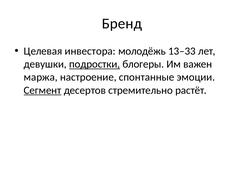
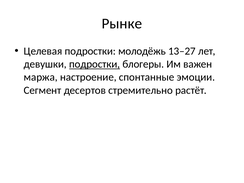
Бренд: Бренд -> Рынке
Целевая инвестора: инвестора -> подростки
13–33: 13–33 -> 13–27
Сегмент underline: present -> none
